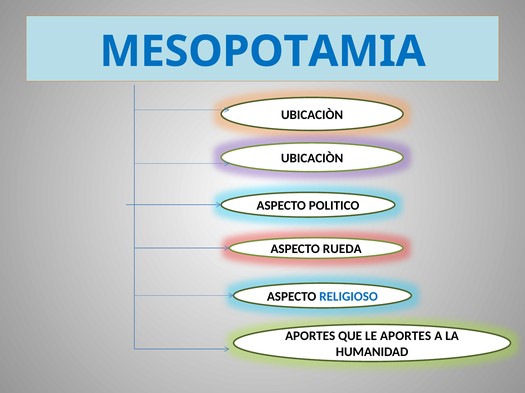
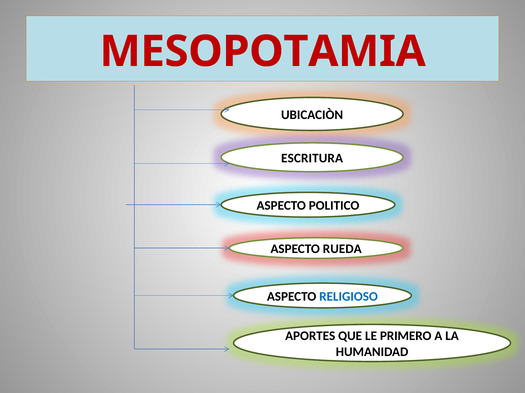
MESOPOTAMIA colour: blue -> red
UBICACIÒN at (312, 158): UBICACIÒN -> ESCRITURA
LE APORTES: APORTES -> PRIMERO
